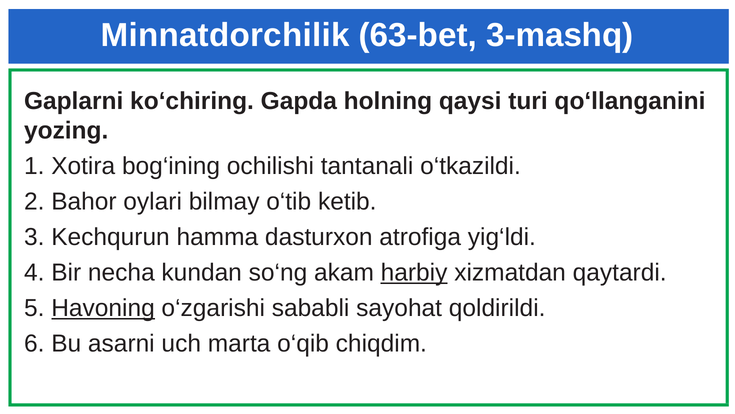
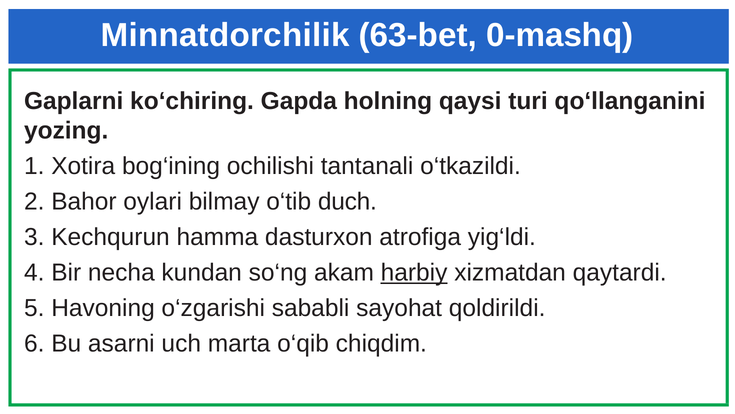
3-mashq: 3-mashq -> 0-mashq
ketib: ketib -> duch
Havoning underline: present -> none
